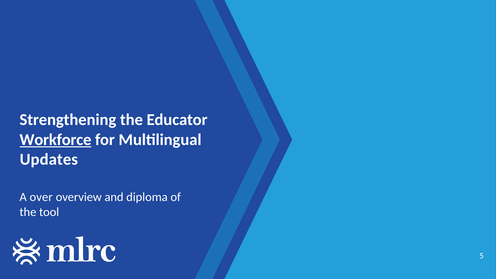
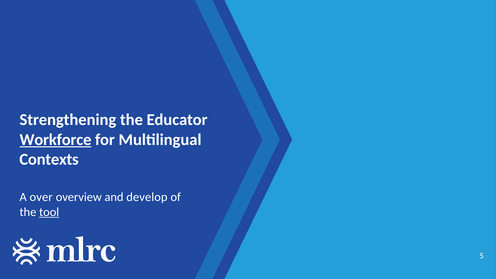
Updates: Updates -> Contexts
diploma: diploma -> develop
tool underline: none -> present
